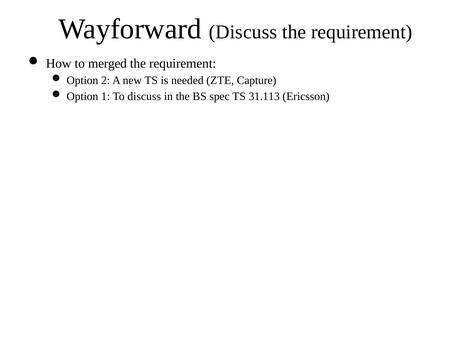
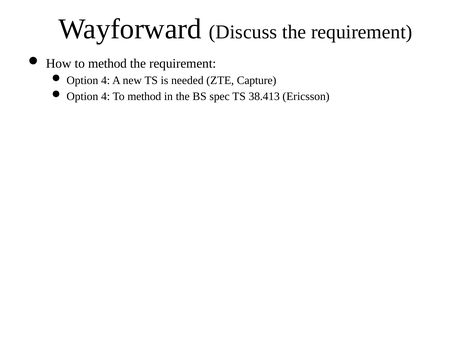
How to merged: merged -> method
2 at (106, 80): 2 -> 4
1 at (106, 96): 1 -> 4
discuss at (144, 96): discuss -> method
31.113: 31.113 -> 38.413
